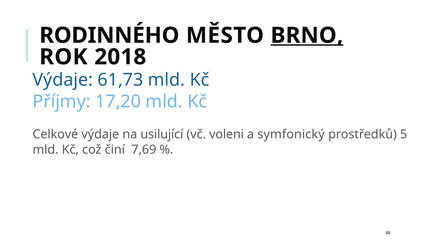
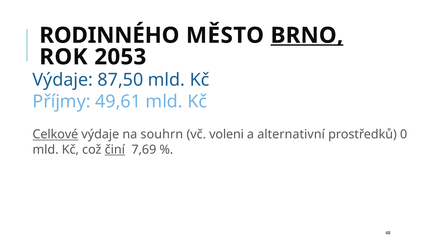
2018: 2018 -> 2053
61,73: 61,73 -> 87,50
17,20: 17,20 -> 49,61
Celkové underline: none -> present
usilující: usilující -> souhrn
symfonický: symfonický -> alternativní
5: 5 -> 0
činí underline: none -> present
